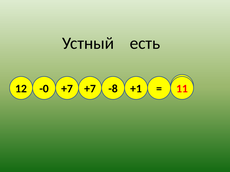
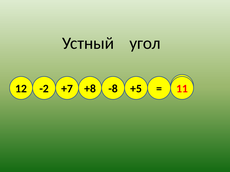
есть: есть -> угол
-0: -0 -> -2
+7 +7: +7 -> +8
+1: +1 -> +5
